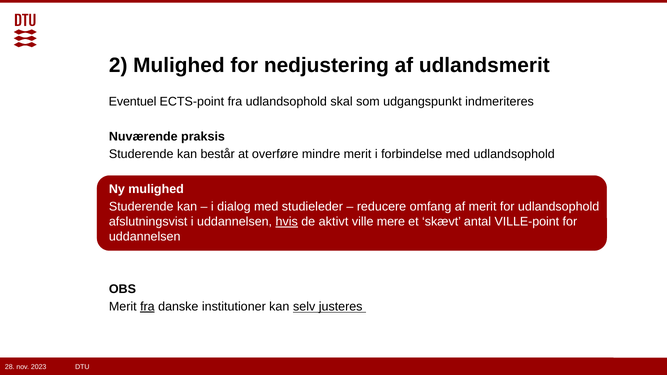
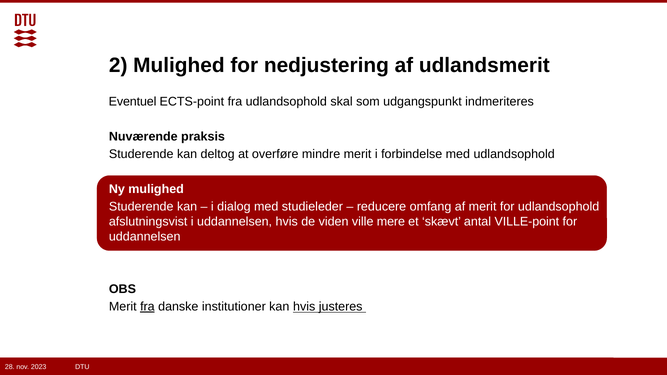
består: består -> deltog
hvis at (287, 222) underline: present -> none
aktivt: aktivt -> viden
kan selv: selv -> hvis
